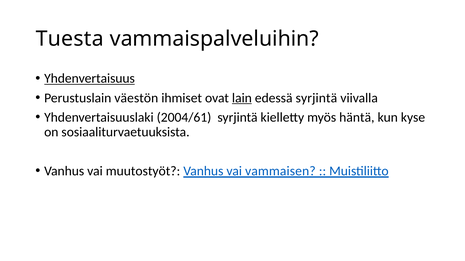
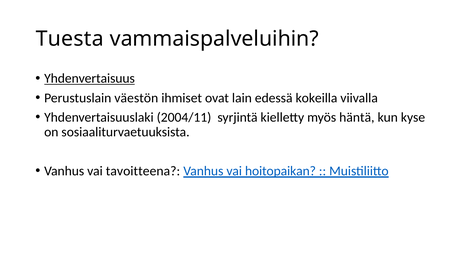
lain underline: present -> none
edessä syrjintä: syrjintä -> kokeilla
2004/61: 2004/61 -> 2004/11
muutostyöt: muutostyöt -> tavoitteena
vammaisen: vammaisen -> hoitopaikan
